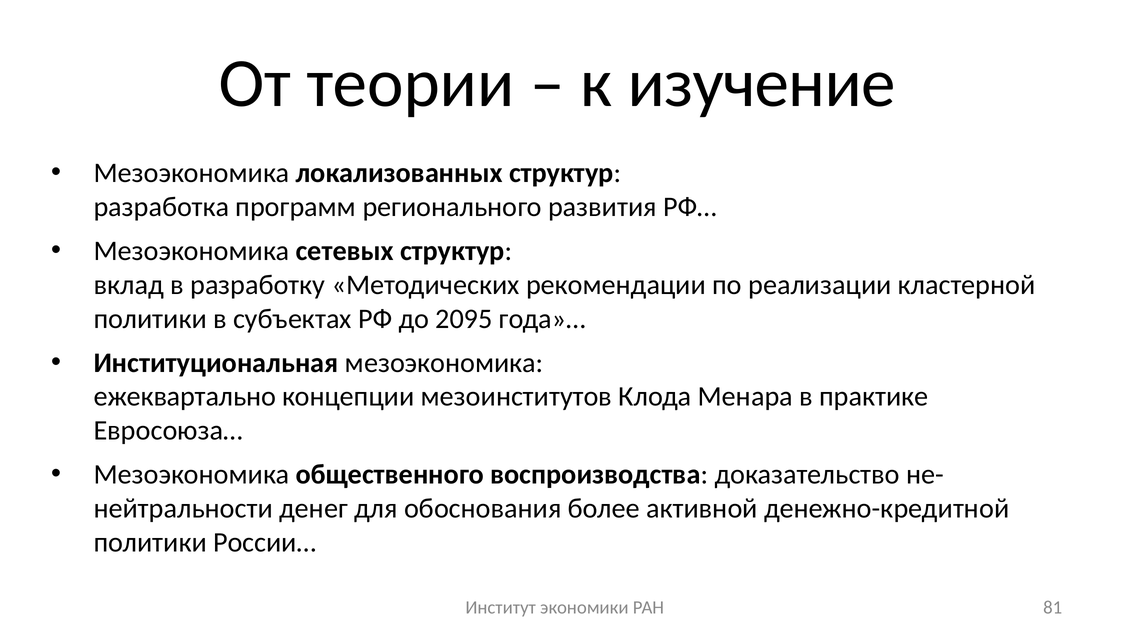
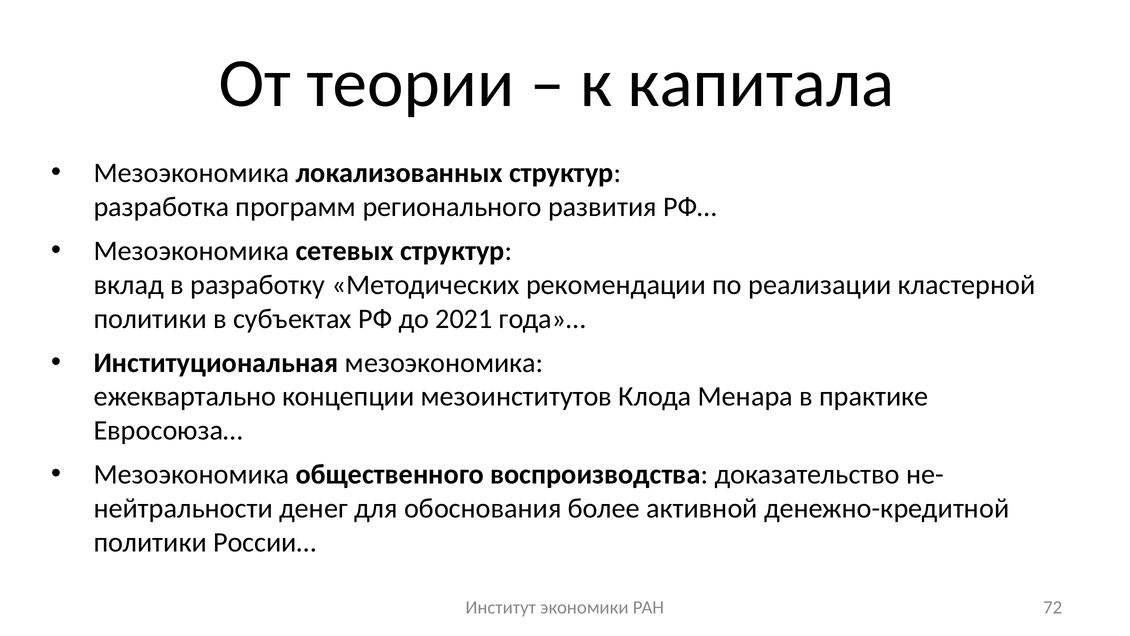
изучение: изучение -> капитала
2095: 2095 -> 2021
81: 81 -> 72
